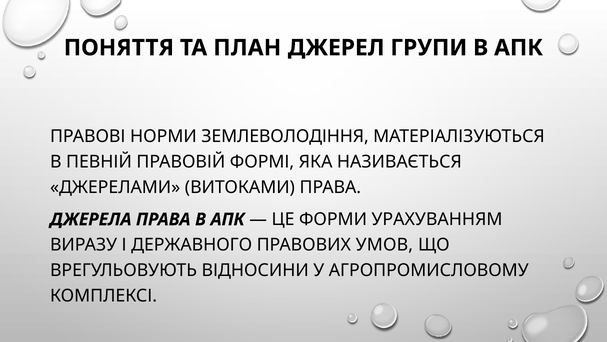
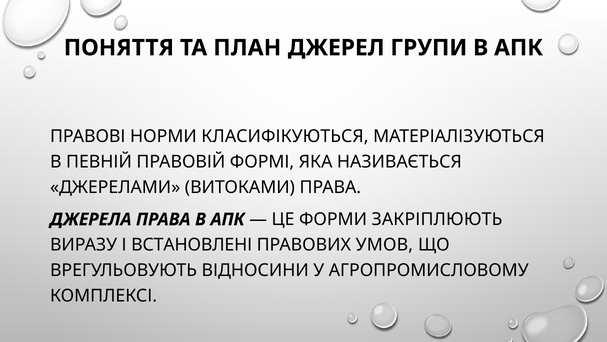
ЗЕМЛЕВОЛОДІННЯ: ЗЕМЛЕВОЛОДІННЯ -> КЛАСИФІКУЮТЬСЯ
УРАХУВАННЯМ: УРАХУВАННЯМ -> ЗАКРІПЛЮЮТЬ
ДЕРЖАВНОГО: ДЕРЖАВНОГО -> ВСТАНОВЛЕНІ
